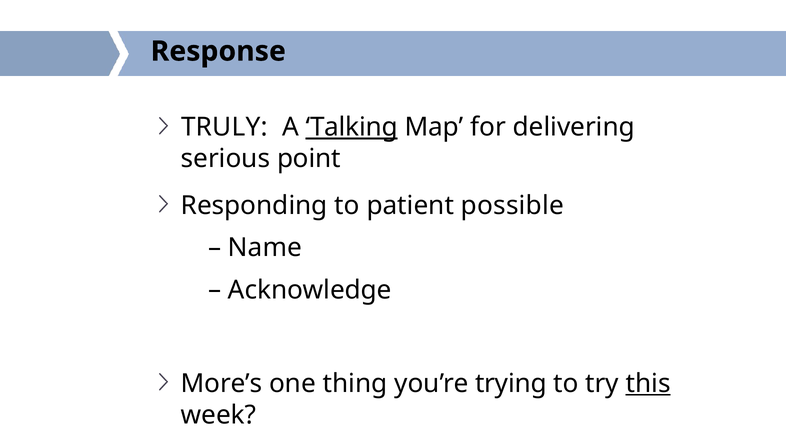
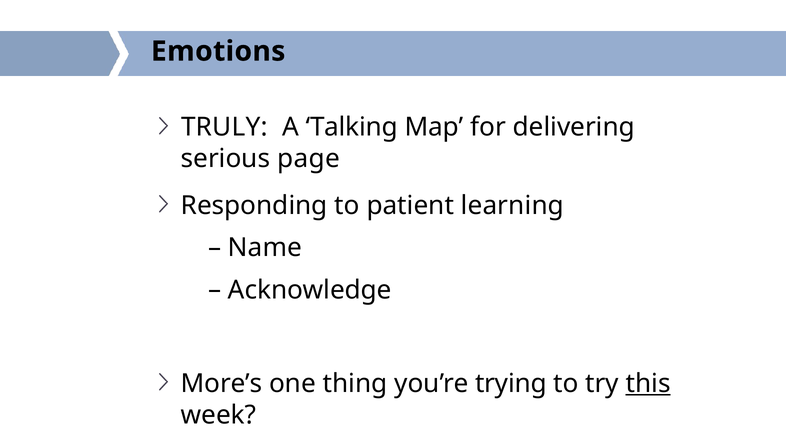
Response: Response -> Emotions
Talking underline: present -> none
point: point -> page
possible: possible -> learning
